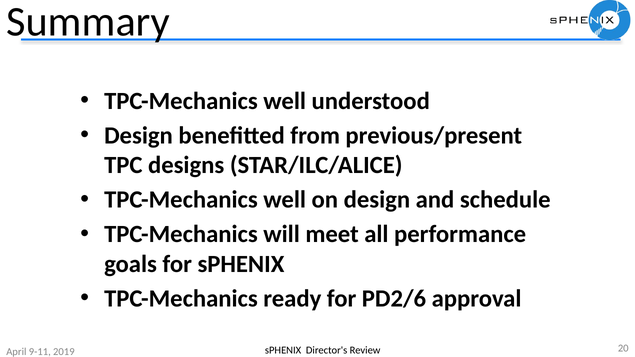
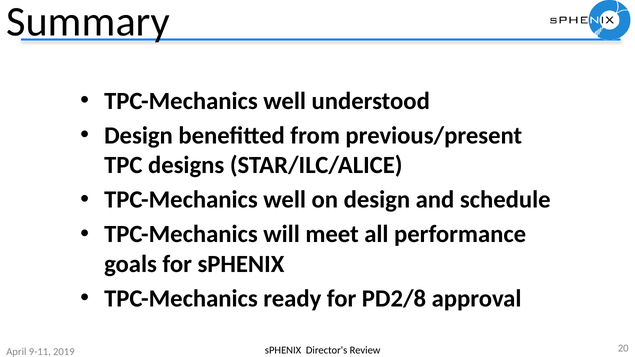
PD2/6: PD2/6 -> PD2/8
